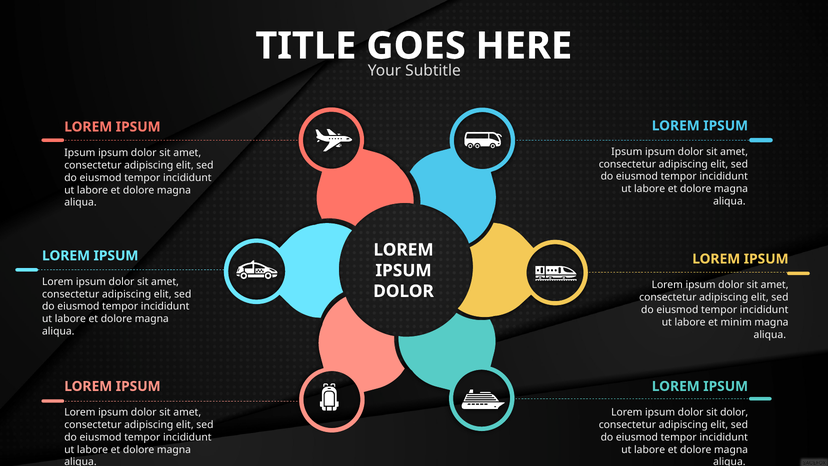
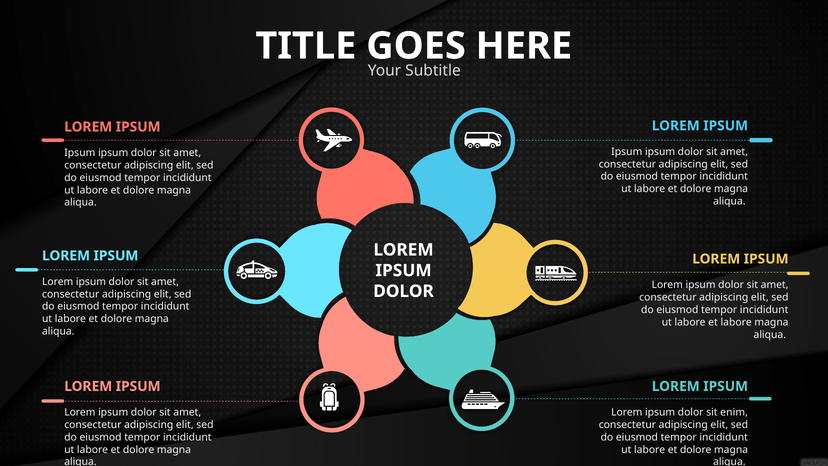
et minim: minim -> labore
sit dolor: dolor -> enim
